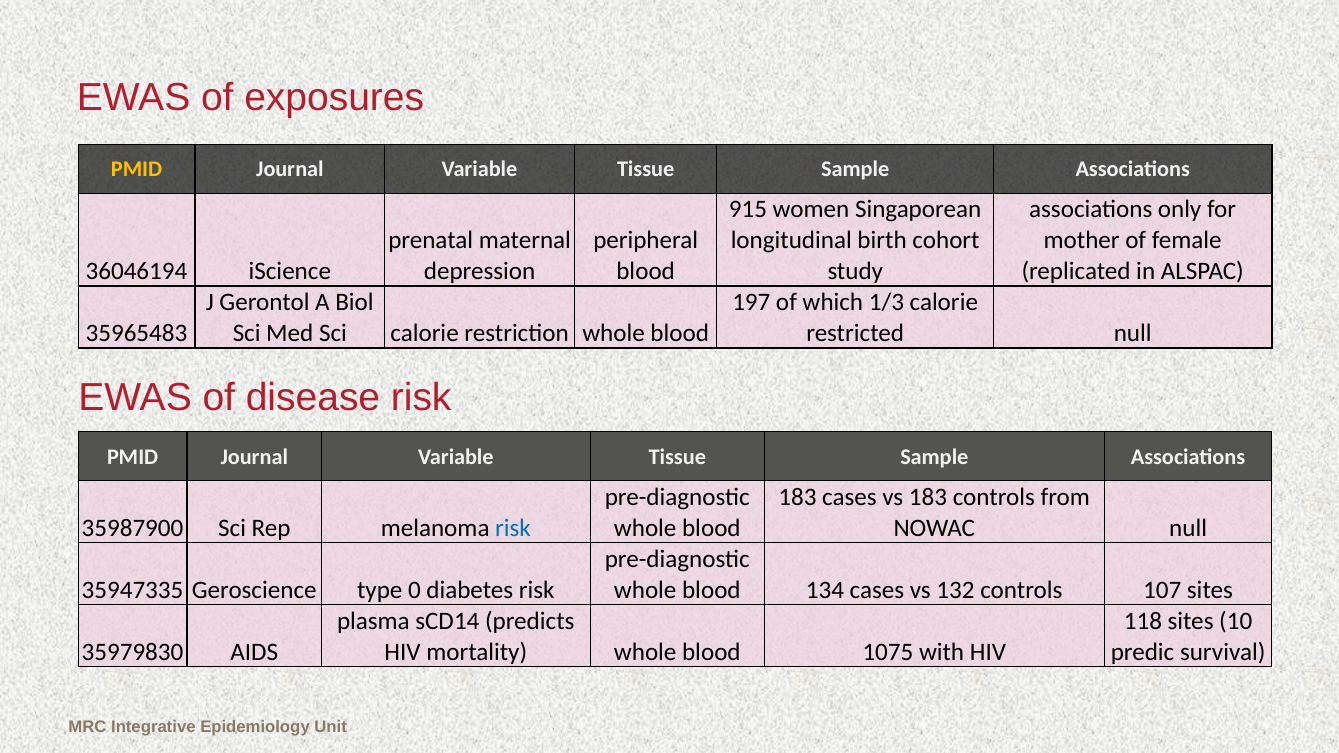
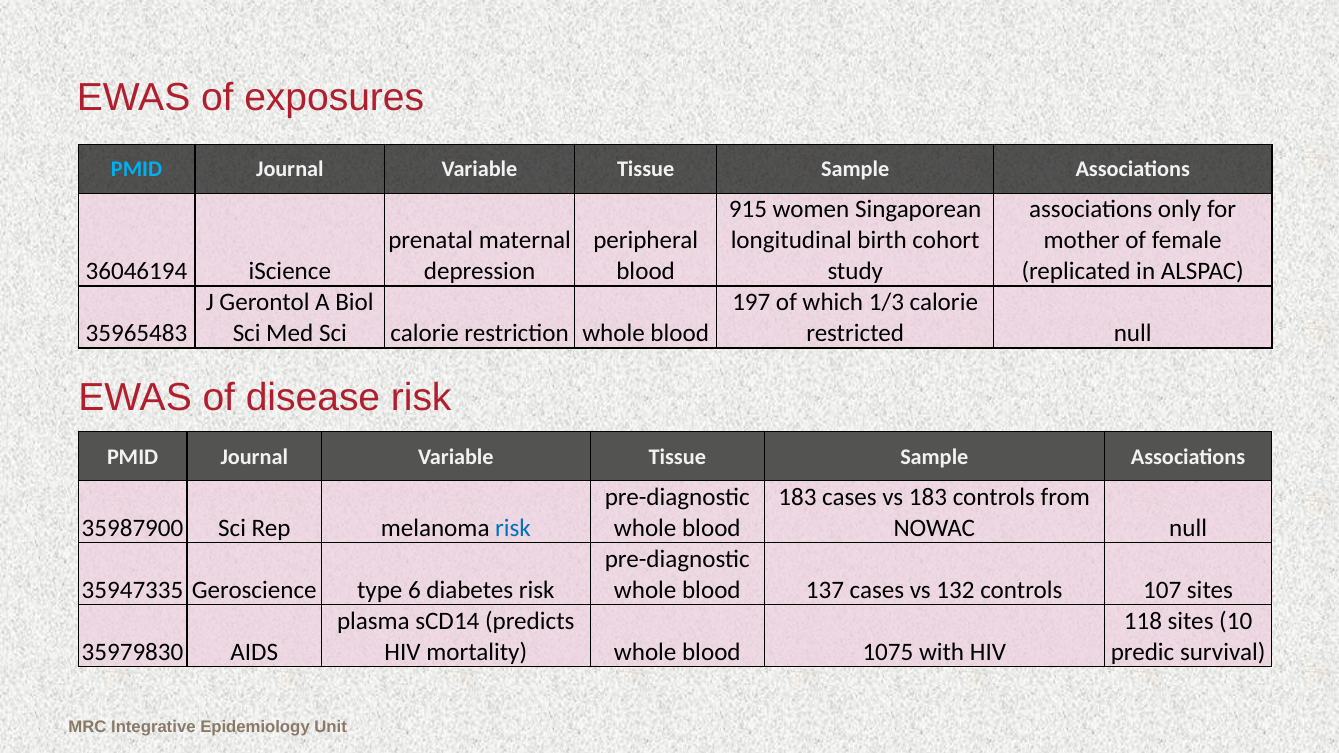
PMID at (137, 169) colour: yellow -> light blue
0: 0 -> 6
134: 134 -> 137
